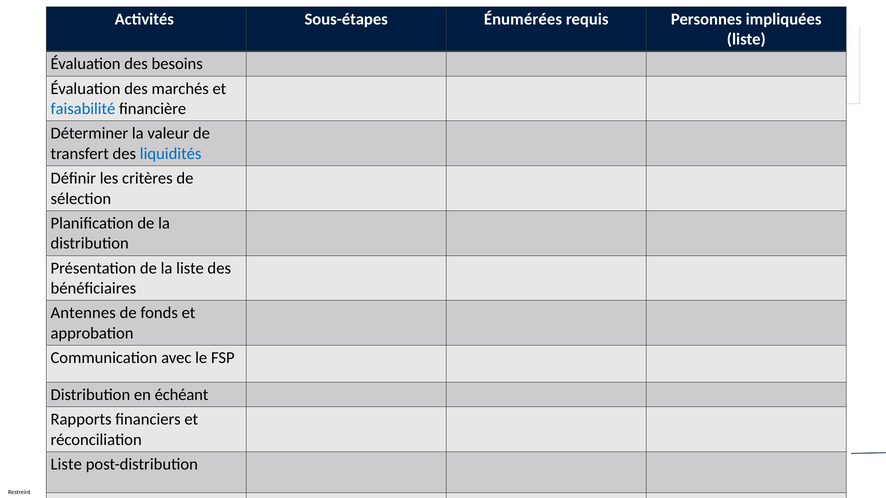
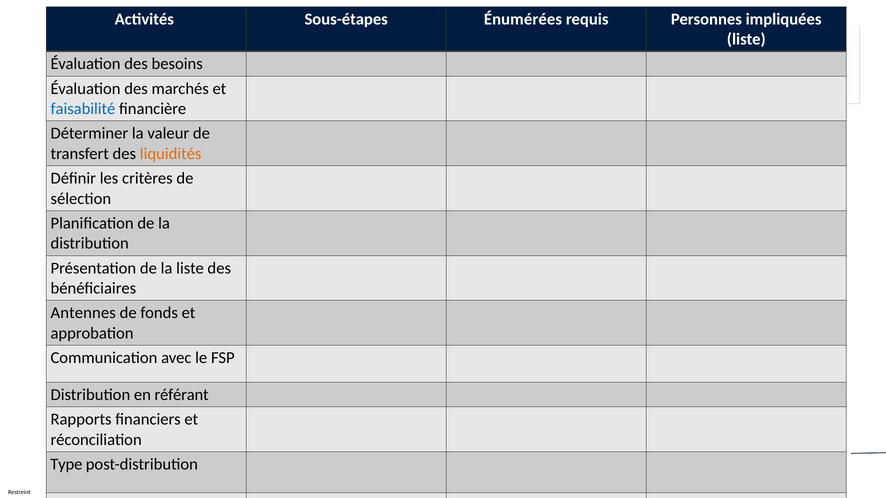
liquidités colour: blue -> orange
échéant: échéant -> référant
Liste at (66, 465): Liste -> Type
